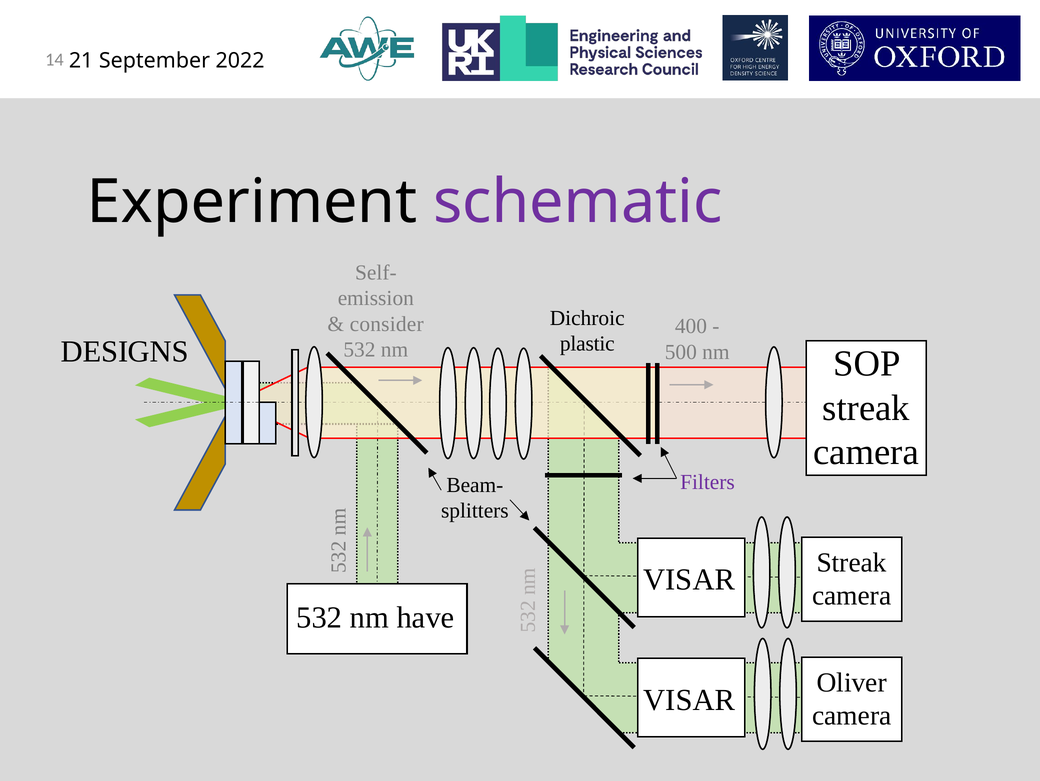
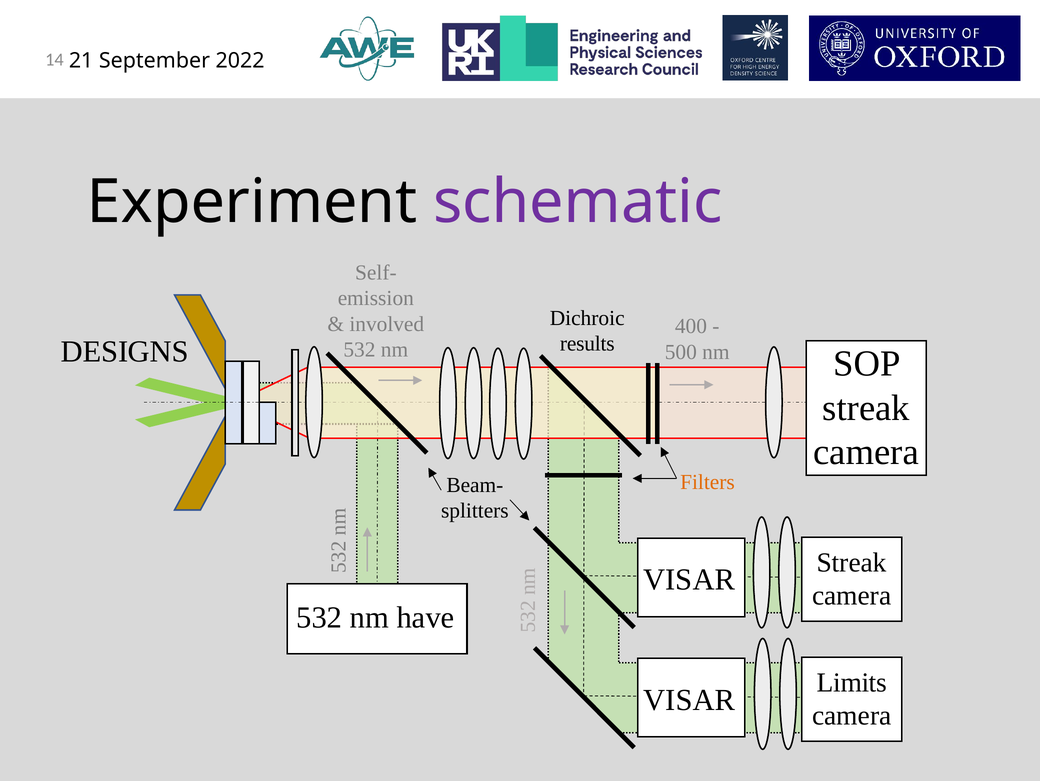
consider: consider -> involved
plastic: plastic -> results
Filters colour: purple -> orange
Oliver: Oliver -> Limits
